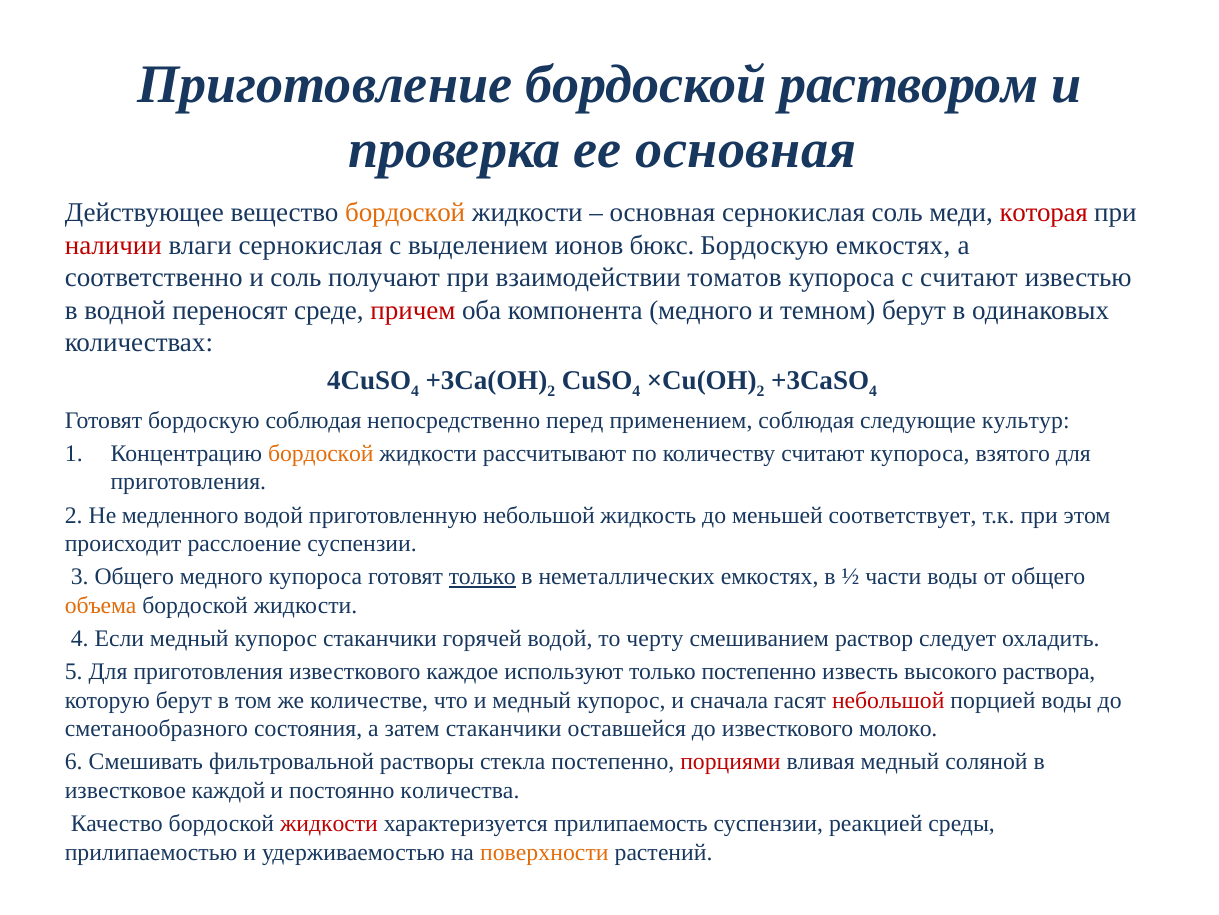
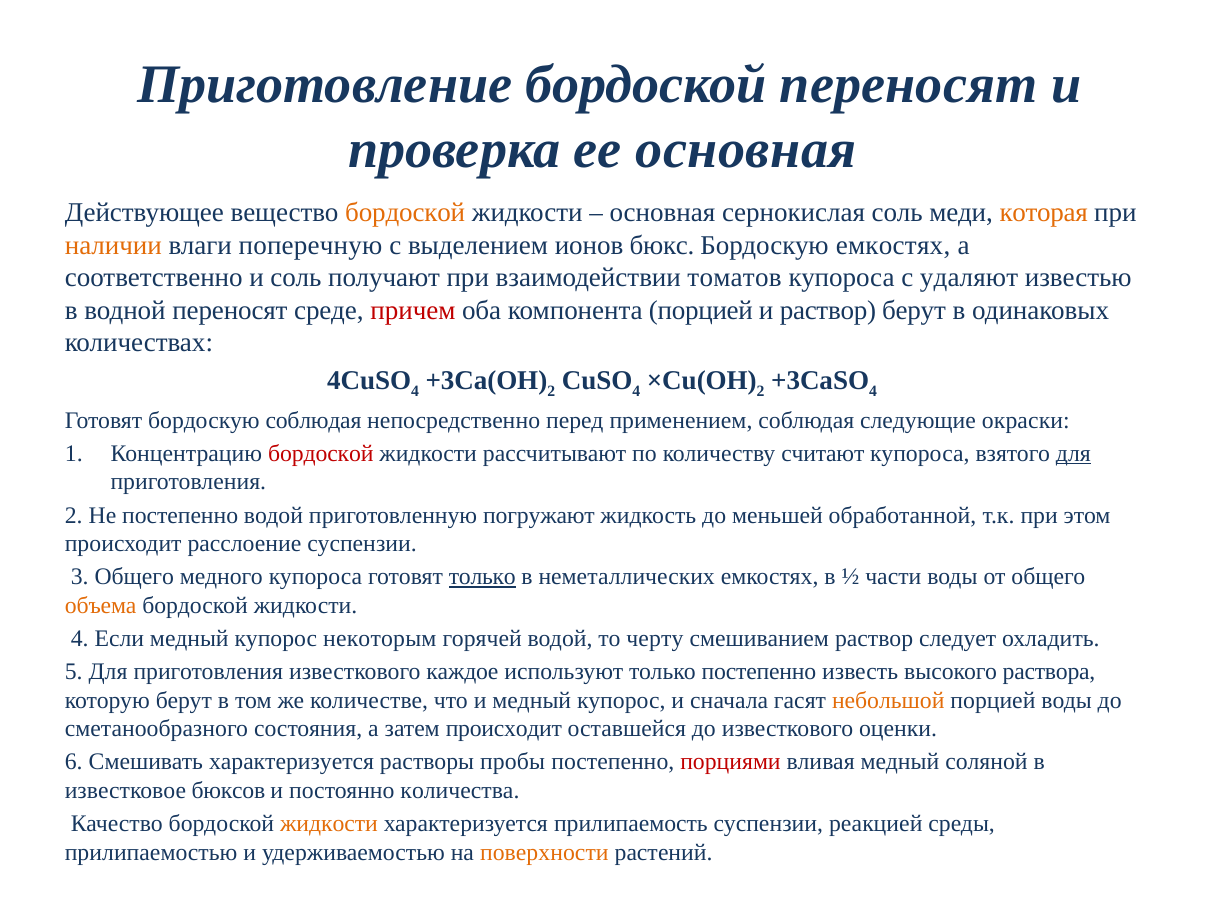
бордоской раствором: раствором -> переносят
которая colour: red -> orange
наличии colour: red -> orange
влаги сернокислая: сернокислая -> поперечную
с считают: считают -> удаляют
компонента медного: медного -> порцией
и темном: темном -> раствор
культур: культур -> окраски
бордоской at (321, 453) colour: orange -> red
для at (1073, 453) underline: none -> present
Не медленного: медленного -> постепенно
приготовленную небольшой: небольшой -> погружают
соответствует: соответствует -> обработанной
купорос стаканчики: стаканчики -> некоторым
небольшой at (888, 700) colour: red -> orange
затем стаканчики: стаканчики -> происходит
молоко: молоко -> оценки
Смешивать фильтровальной: фильтровальной -> характеризуется
стекла: стекла -> пробы
каждой: каждой -> бюксов
жидкости at (329, 823) colour: red -> orange
